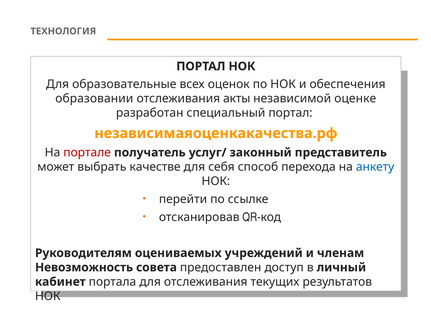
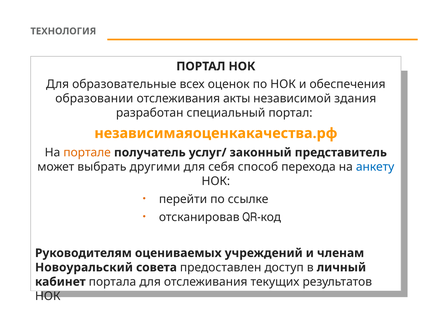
оценке: оценке -> здания
портале colour: red -> orange
качестве: качестве -> другими
Невозможность: Невозможность -> Новоуральский
